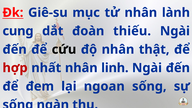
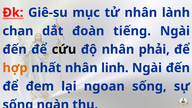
cung: cung -> chan
thiếu: thiếu -> tiếng
thật: thật -> phải
hợp colour: red -> orange
